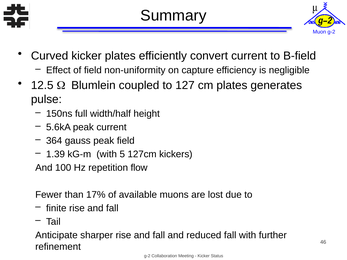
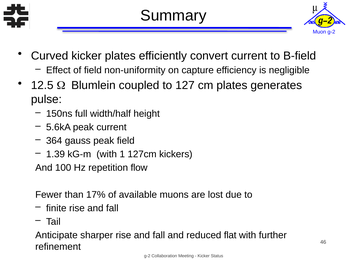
5: 5 -> 1
reduced fall: fall -> flat
